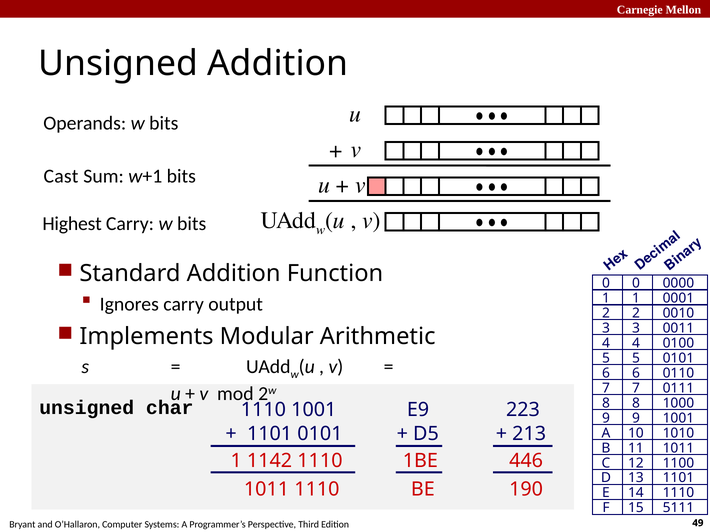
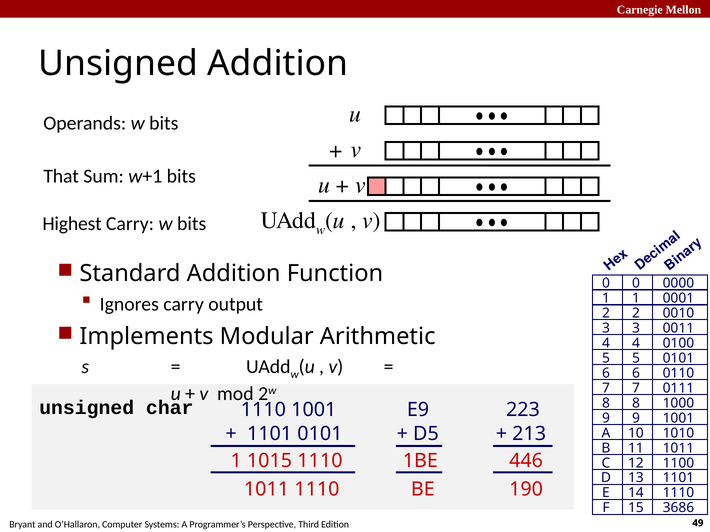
Cast: Cast -> That
1142: 1142 -> 1015
5111: 5111 -> 3686
